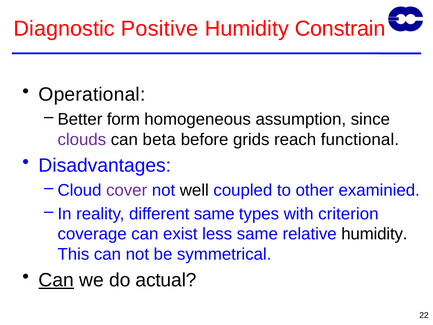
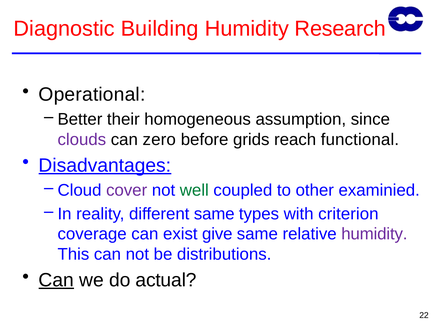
Positive: Positive -> Building
Constrain: Constrain -> Research
form: form -> their
beta: beta -> zero
Disadvantages underline: none -> present
well colour: black -> green
less: less -> give
humidity at (374, 234) colour: black -> purple
symmetrical: symmetrical -> distributions
